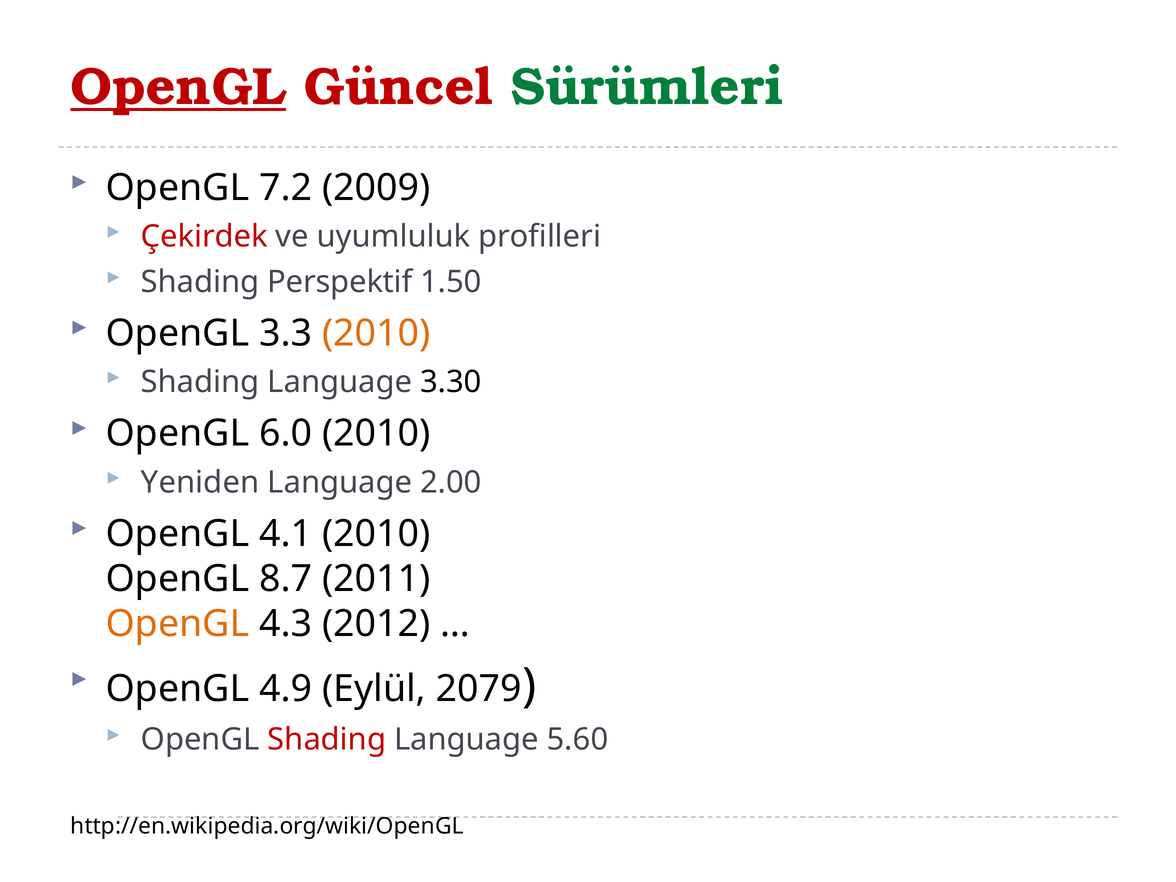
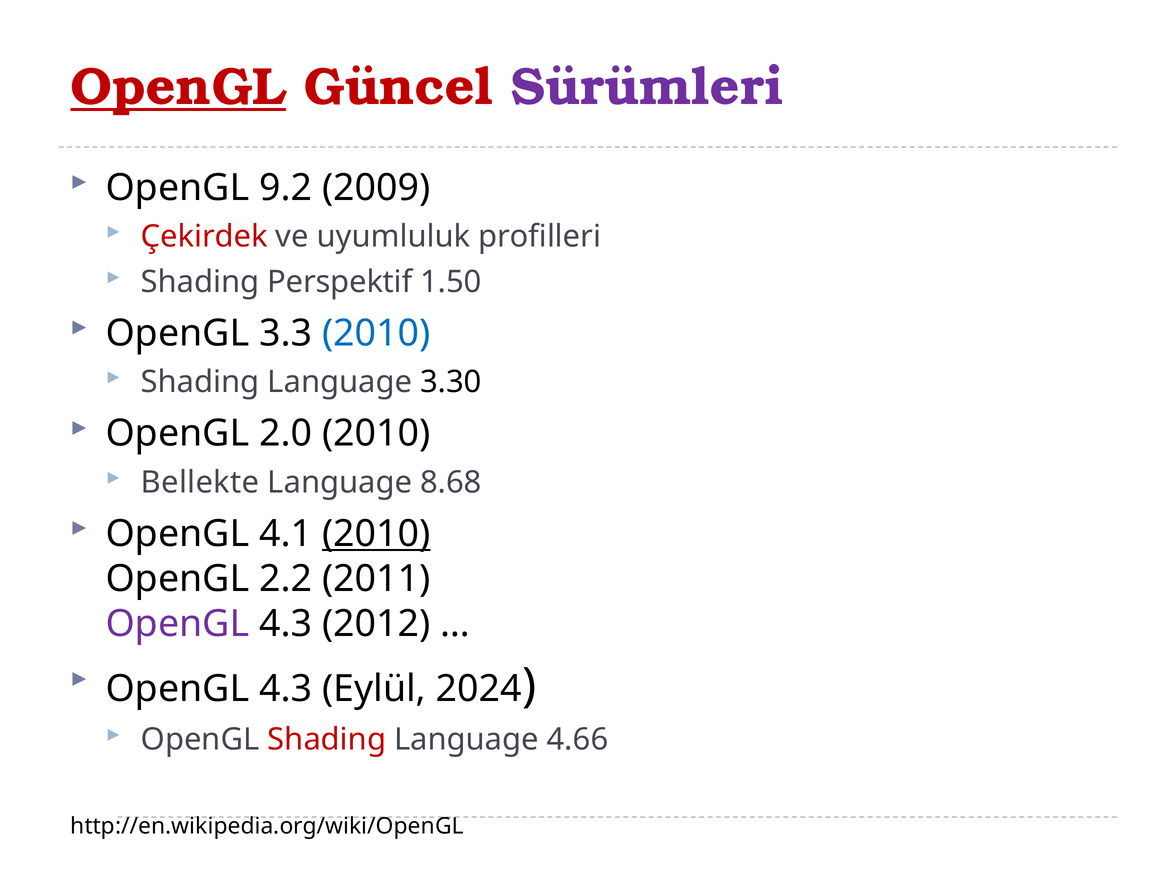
Sürümleri colour: green -> purple
7.2: 7.2 -> 9.2
2010 at (376, 333) colour: orange -> blue
6.0: 6.0 -> 2.0
Yeniden: Yeniden -> Bellekte
2.00: 2.00 -> 8.68
2010 at (376, 534) underline: none -> present
8.7: 8.7 -> 2.2
OpenGL at (178, 624) colour: orange -> purple
4.9 at (286, 689): 4.9 -> 4.3
2079: 2079 -> 2024
5.60: 5.60 -> 4.66
